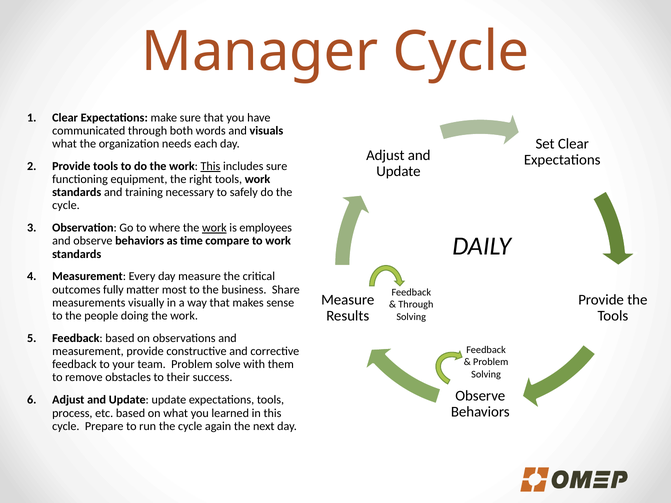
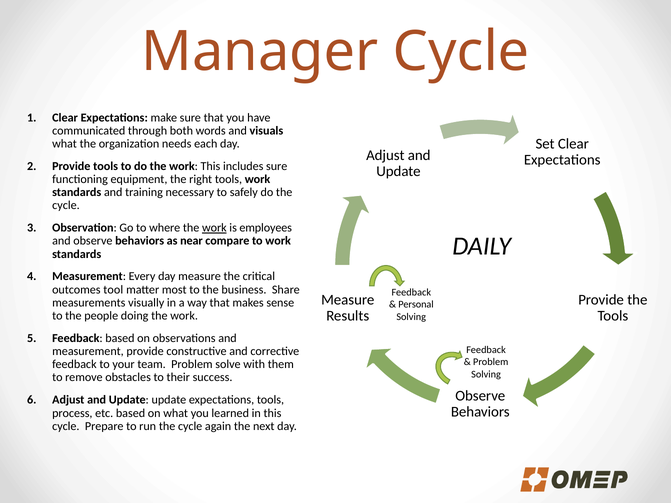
This at (210, 166) underline: present -> none
time: time -> near
fully: fully -> tool
Through at (416, 305): Through -> Personal
